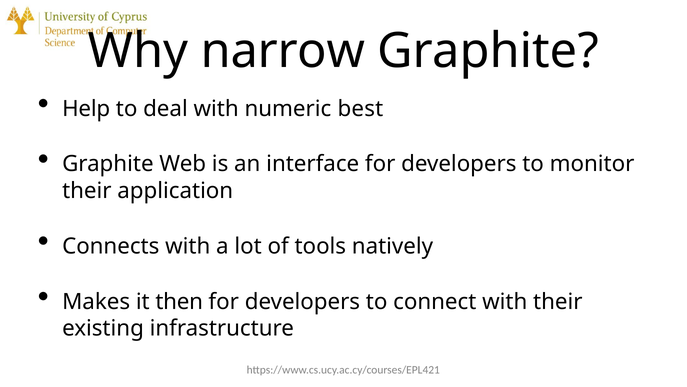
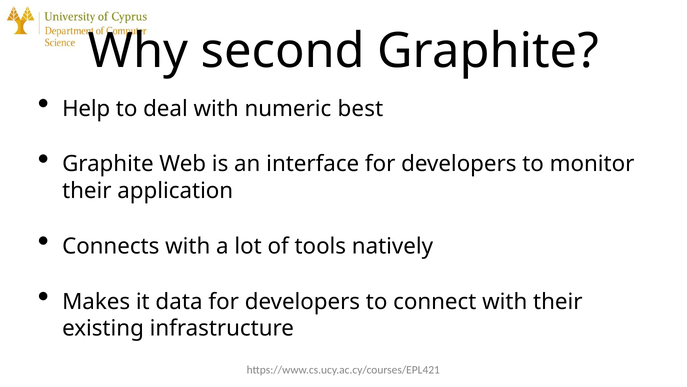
narrow: narrow -> second
then: then -> data
